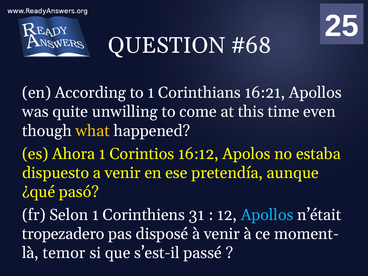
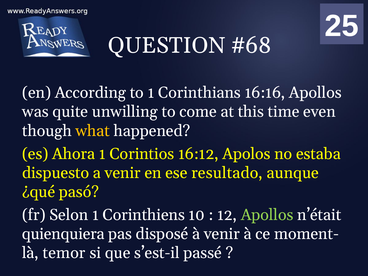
16:21: 16:21 -> 16:16
pretendía: pretendía -> resultado
Corinthiens 31: 31 -> 10
Apollos at (267, 215) colour: light blue -> light green
tropezadero: tropezadero -> quienquiera
